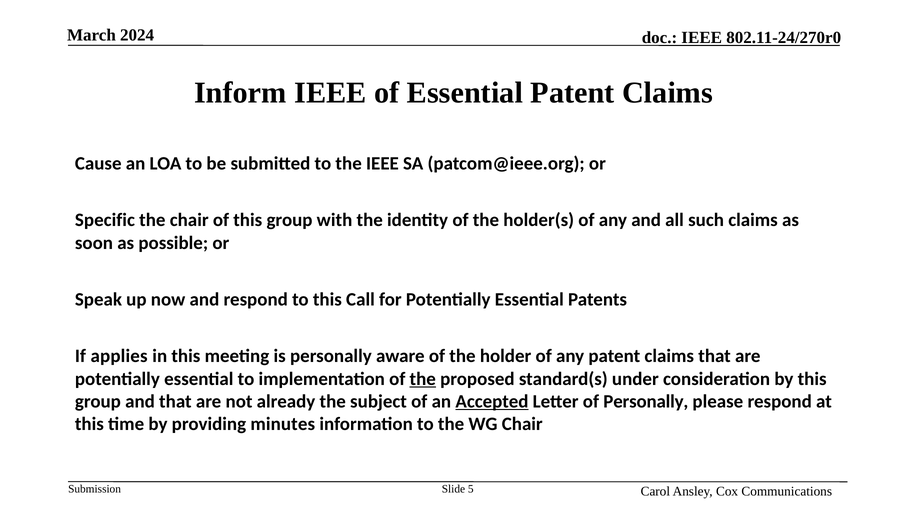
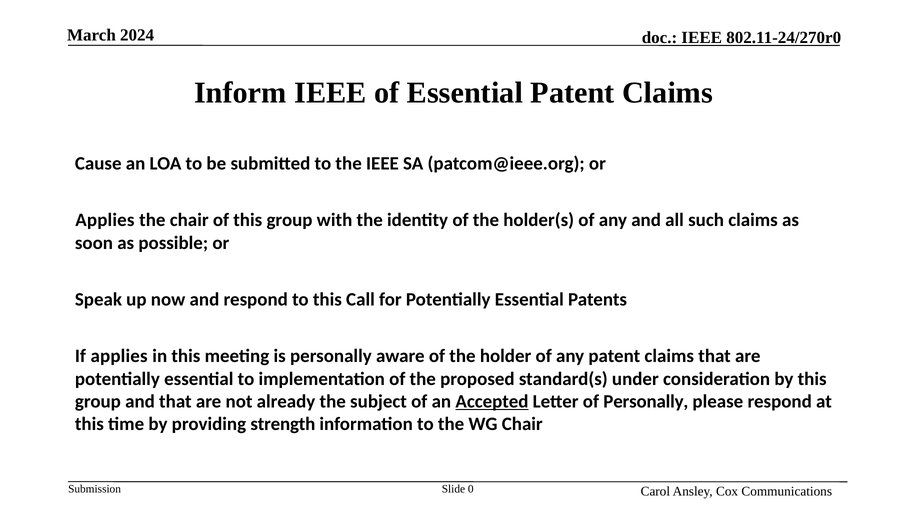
Specific at (105, 220): Specific -> Applies
the at (423, 379) underline: present -> none
minutes: minutes -> strength
5: 5 -> 0
